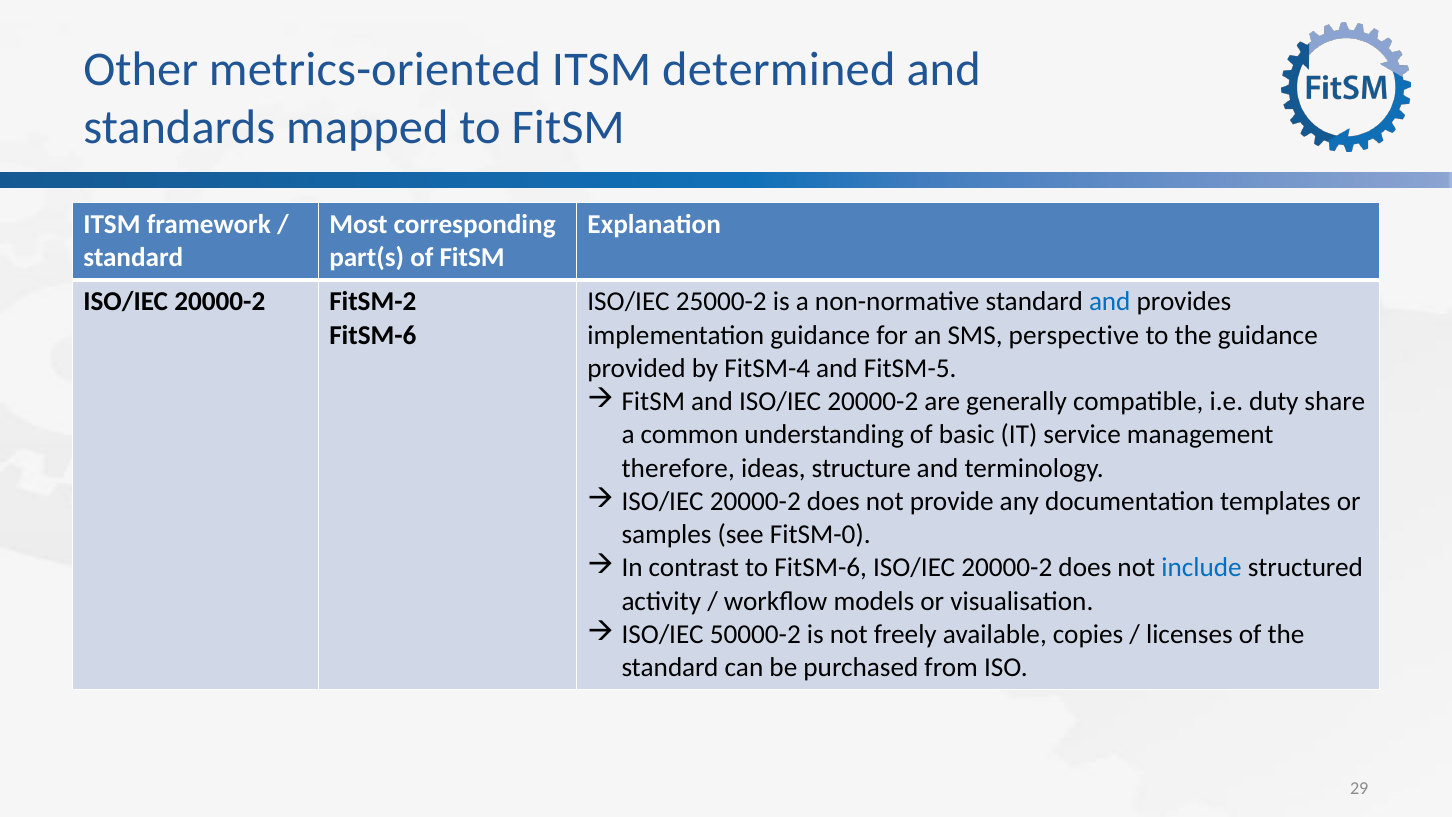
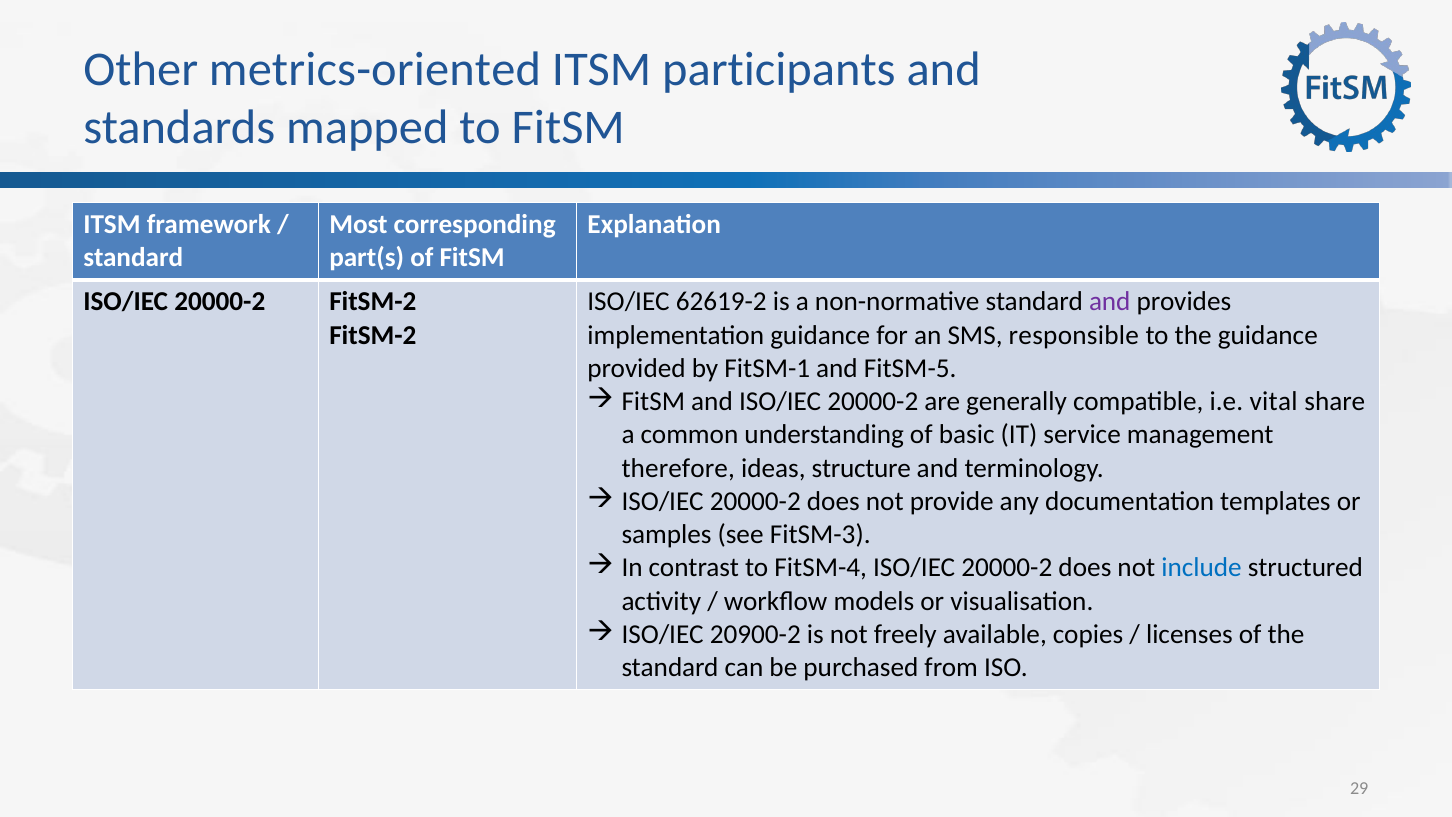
determined: determined -> participants
25000-2: 25000-2 -> 62619-2
and at (1110, 302) colour: blue -> purple
FitSM-6 at (373, 335): FitSM-6 -> FitSM-2
perspective: perspective -> responsible
FitSM-4: FitSM-4 -> FitSM-1
duty: duty -> vital
FitSM-0: FitSM-0 -> FitSM-3
to FitSM-6: FitSM-6 -> FitSM-4
50000-2: 50000-2 -> 20900-2
